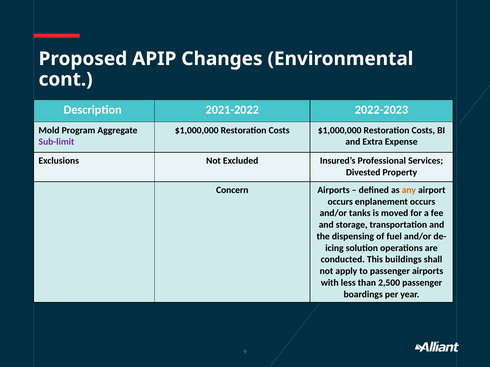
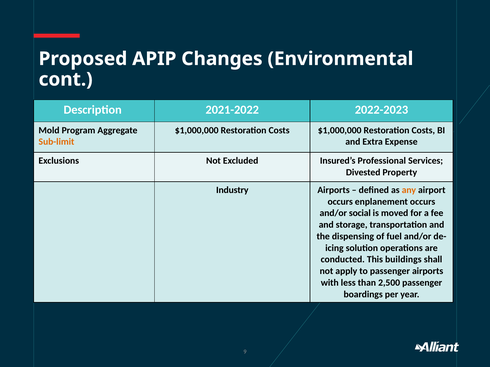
Sub-limit colour: purple -> orange
Concern: Concern -> Industry
tanks: tanks -> social
